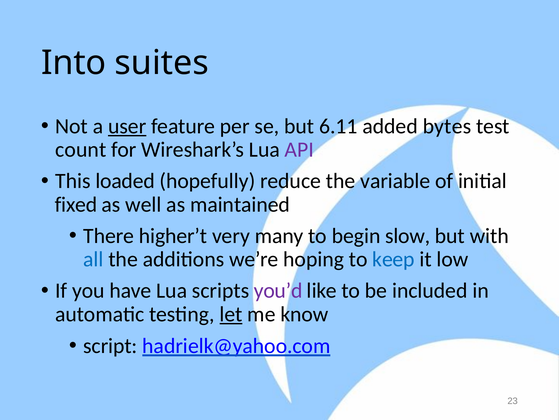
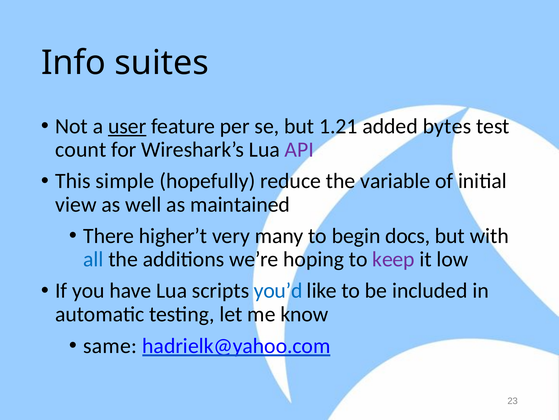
Into: Into -> Info
6.11: 6.11 -> 1.21
loaded: loaded -> simple
fixed: fixed -> view
slow: slow -> docs
keep colour: blue -> purple
you’d colour: purple -> blue
let underline: present -> none
script: script -> same
